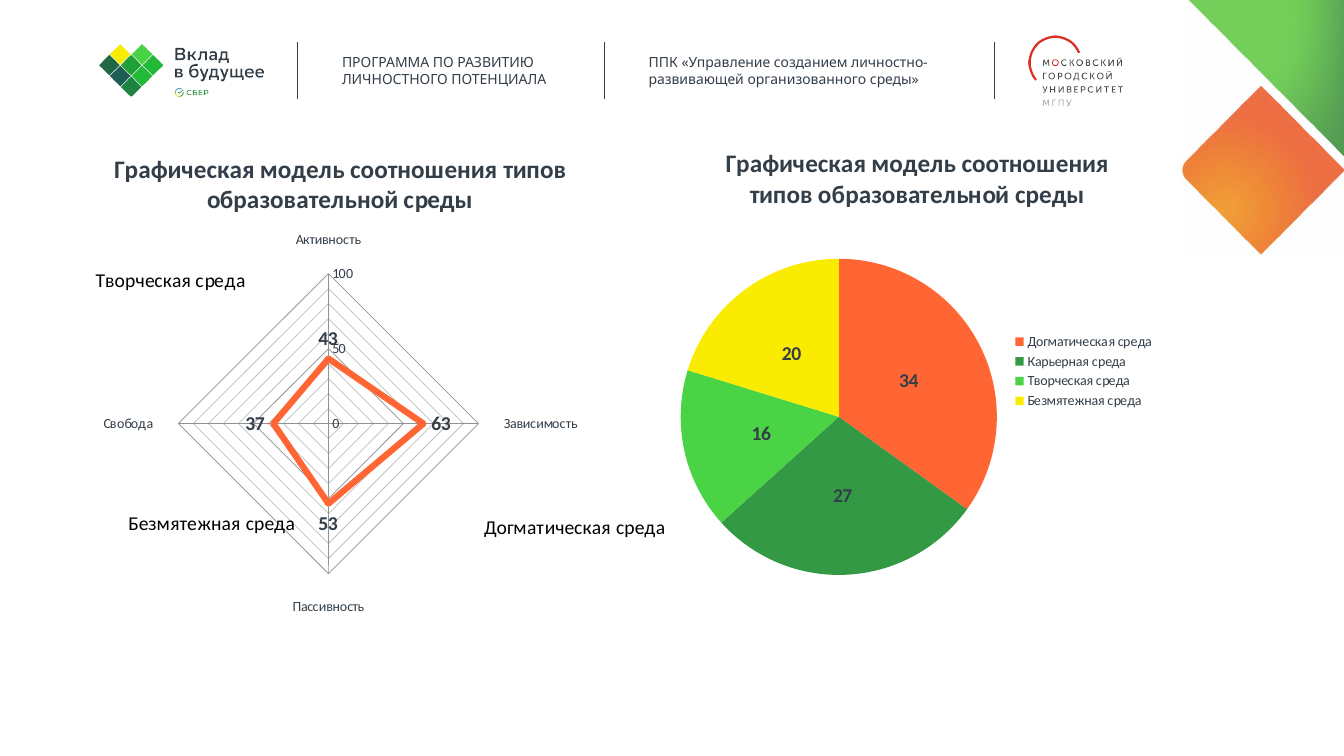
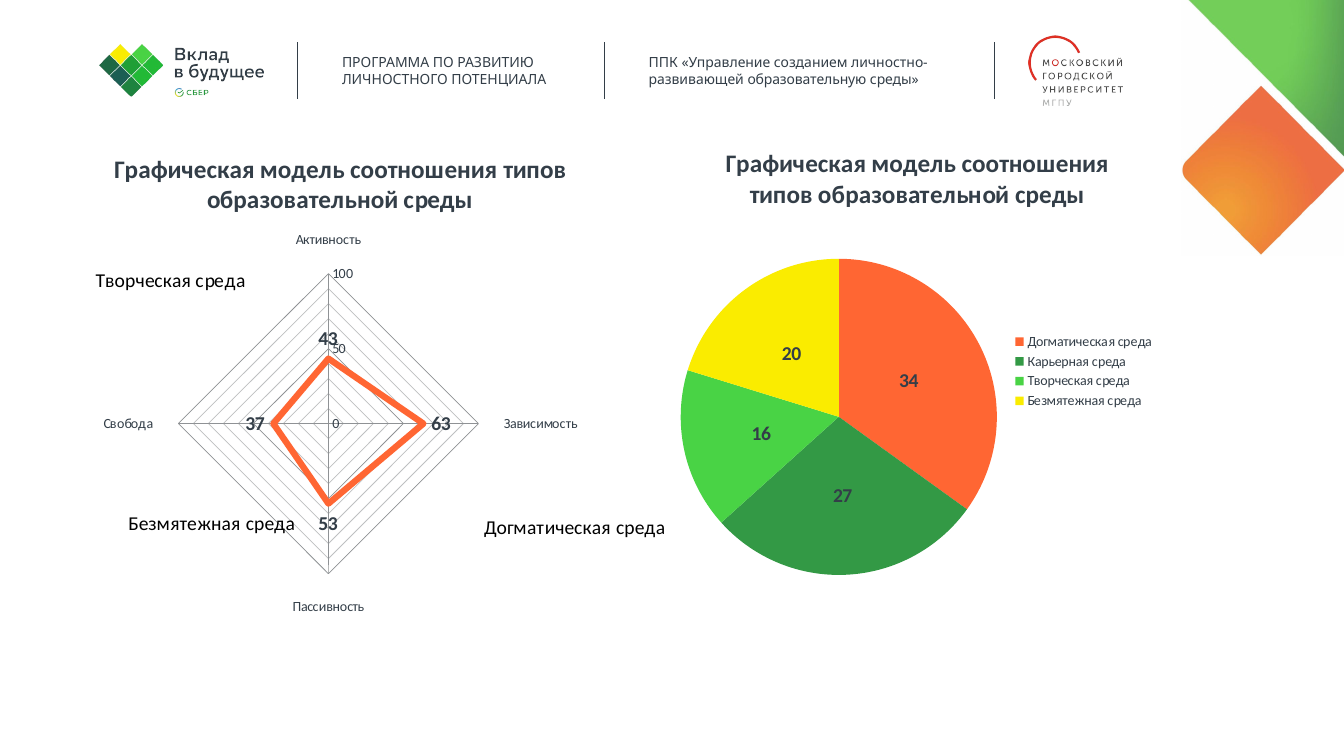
организованного: организованного -> образовательную
